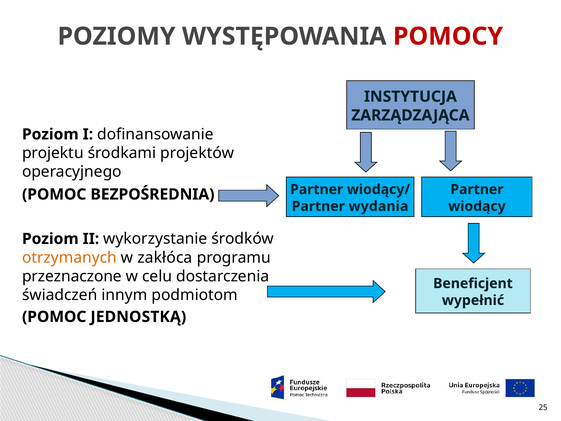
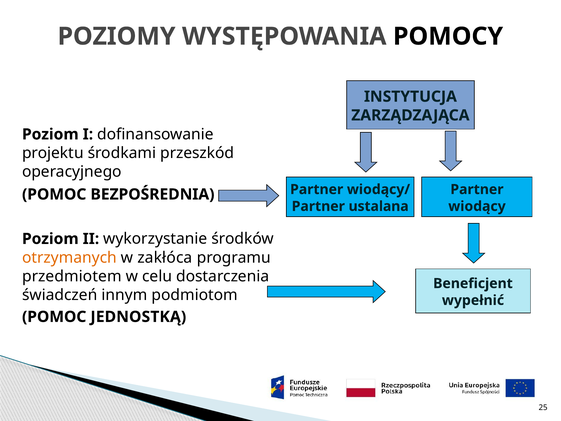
POMOCY colour: red -> black
projektów: projektów -> przeszkód
wydania: wydania -> ustalana
przeznaczone: przeznaczone -> przedmiotem
